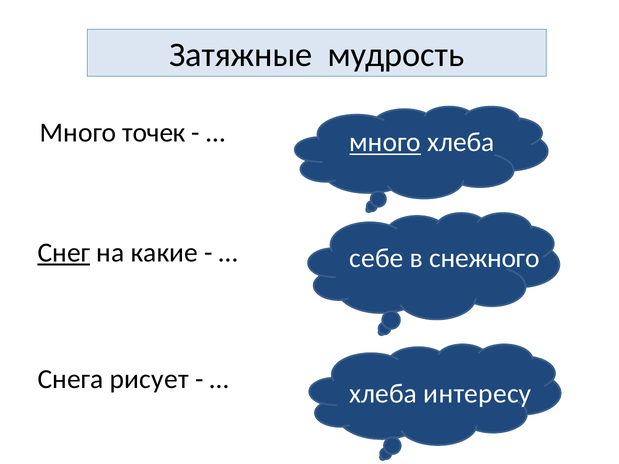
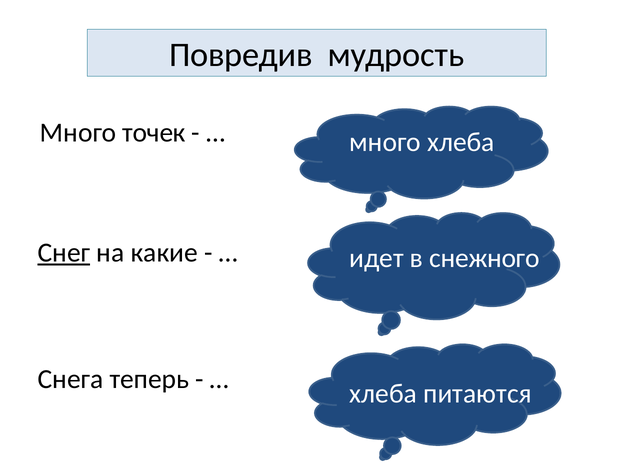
Затяжные: Затяжные -> Повредив
много at (385, 142) underline: present -> none
себе: себе -> идет
рисует: рисует -> теперь
интересу: интересу -> питаются
